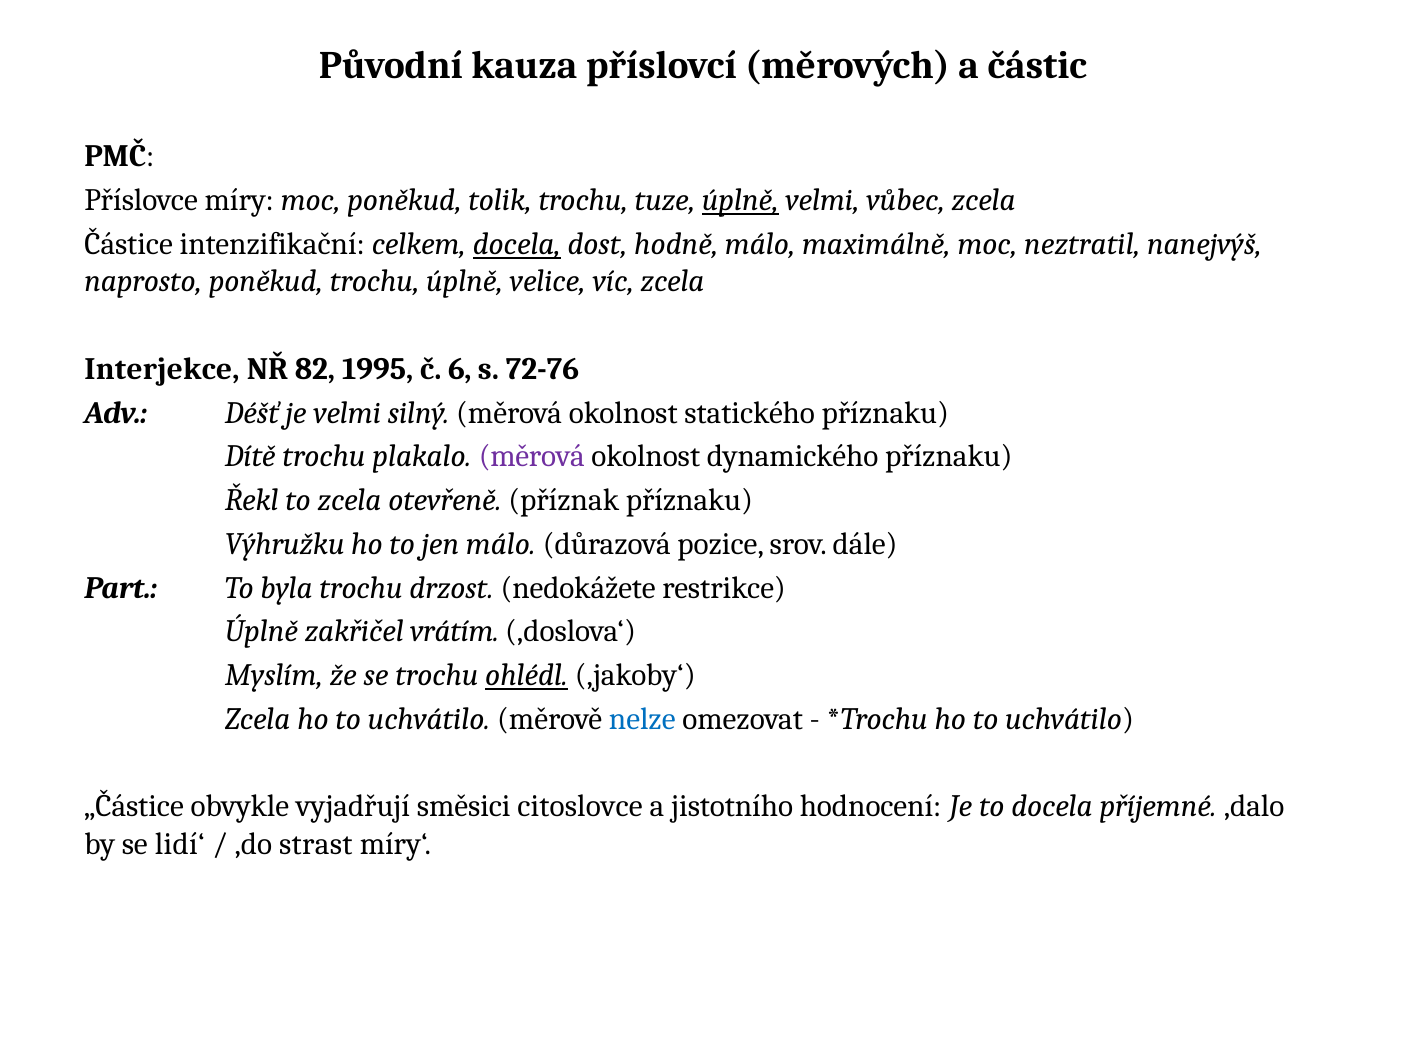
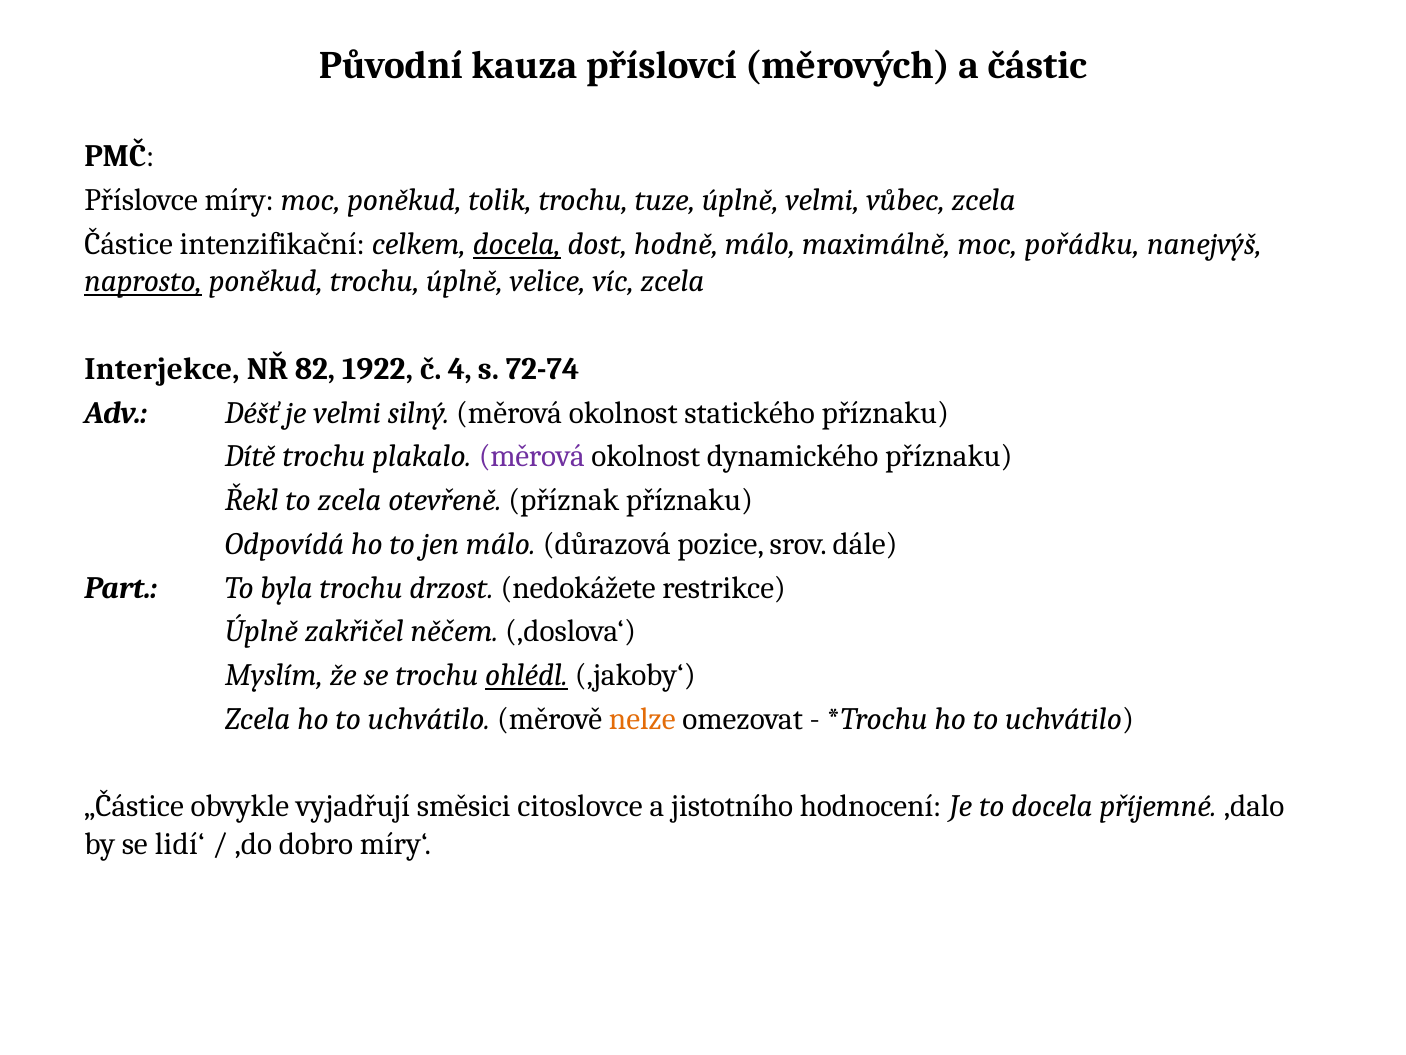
úplně at (740, 200) underline: present -> none
neztratil: neztratil -> pořádku
naprosto underline: none -> present
1995: 1995 -> 1922
6: 6 -> 4
72-76: 72-76 -> 72-74
Výhružku: Výhružku -> Odpovídá
vrátím: vrátím -> něčem
nelze colour: blue -> orange
strast: strast -> dobro
